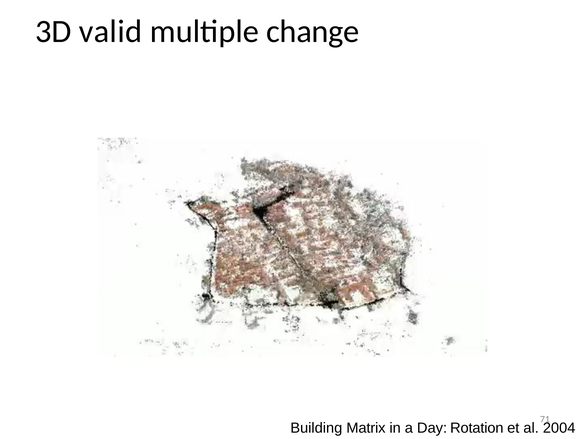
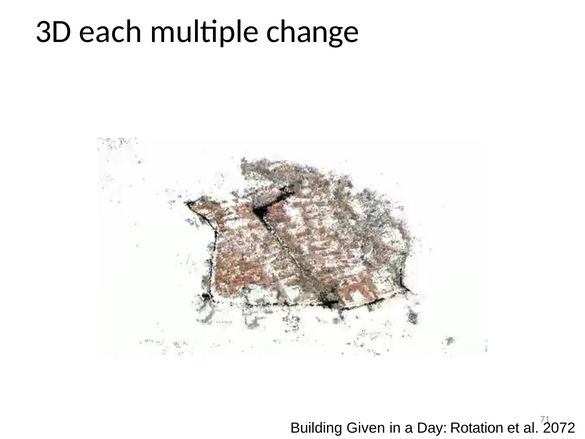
valid: valid -> each
Matrix: Matrix -> Given
2004: 2004 -> 2072
